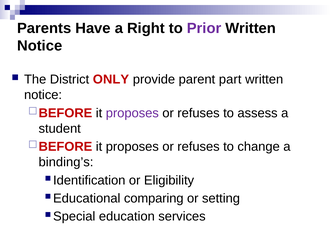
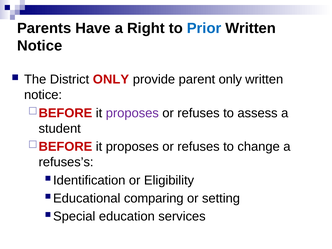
Prior colour: purple -> blue
parent part: part -> only
binding’s: binding’s -> refuses’s
